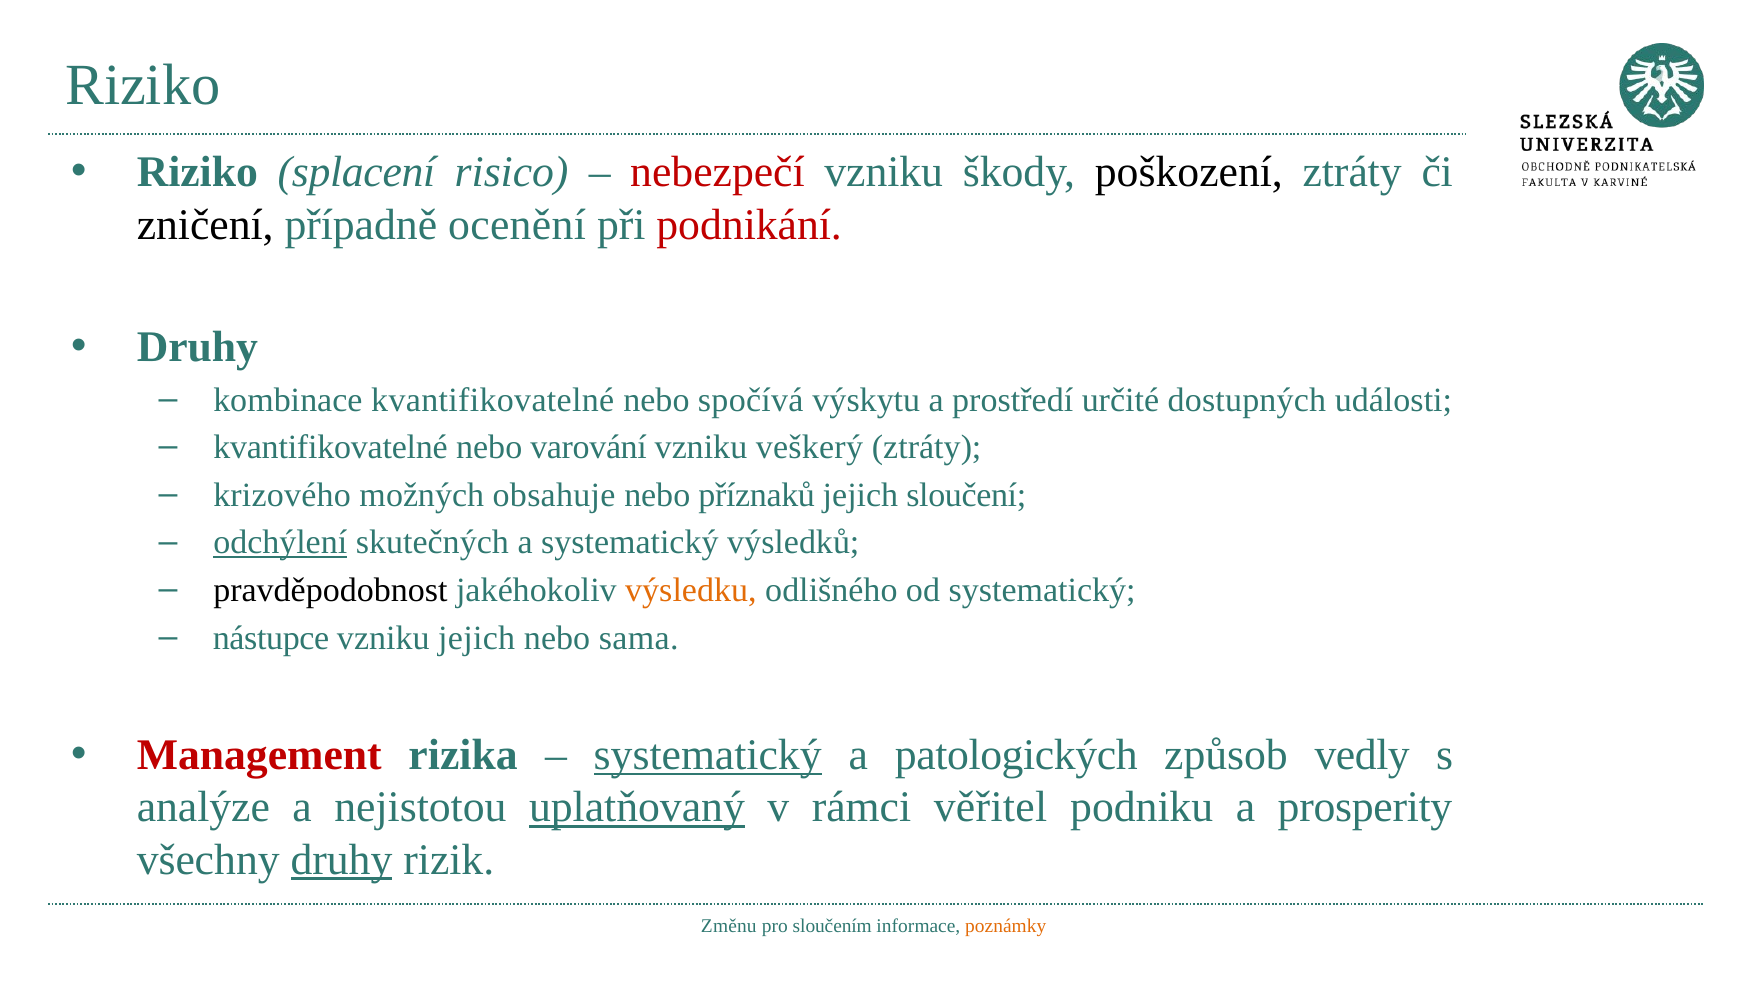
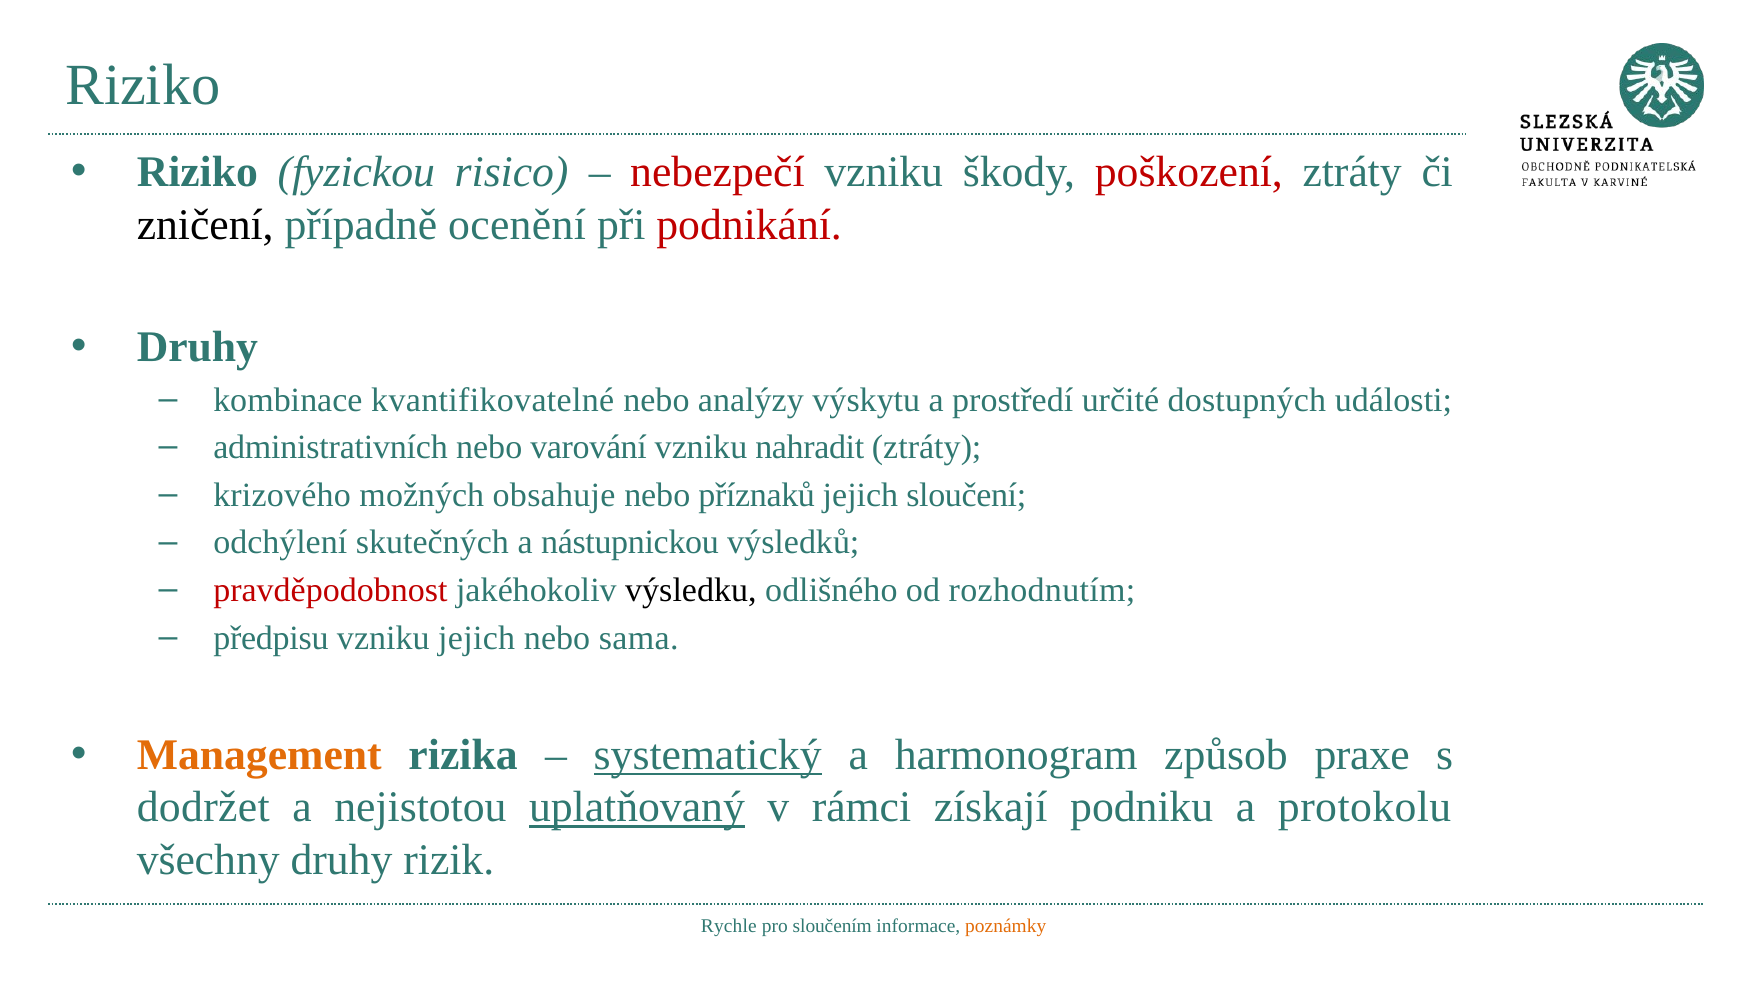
splacení: splacení -> fyzickou
poškození colour: black -> red
spočívá: spočívá -> analýzy
kvantifikovatelné at (331, 448): kvantifikovatelné -> administrativních
veškerý: veškerý -> nahradit
odchýlení underline: present -> none
a systematický: systematický -> nástupnickou
pravděpodobnost colour: black -> red
výsledku colour: orange -> black
od systematický: systematický -> rozhodnutím
nástupce: nástupce -> předpisu
Management colour: red -> orange
patologických: patologických -> harmonogram
vedly: vedly -> praxe
analýze: analýze -> dodržet
věřitel: věřitel -> získají
prosperity: prosperity -> protokolu
druhy at (342, 860) underline: present -> none
Změnu: Změnu -> Rychle
